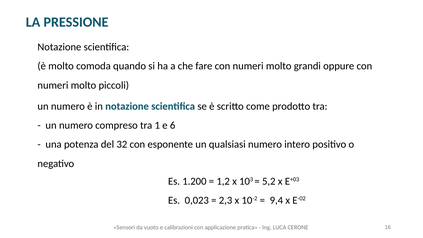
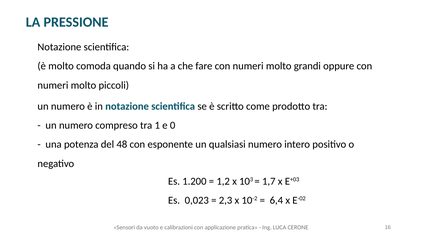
6: 6 -> 0
32: 32 -> 48
5,2: 5,2 -> 1,7
9,4: 9,4 -> 6,4
